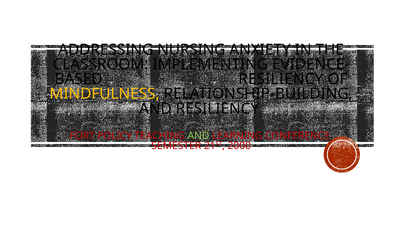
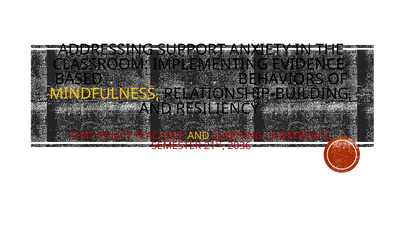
NURSING: NURSING -> SUPPORT
RESILIENCY at (281, 79): RESILIENCY -> BEHAVIORS
AND at (198, 136) colour: light green -> yellow
2000: 2000 -> 2036
